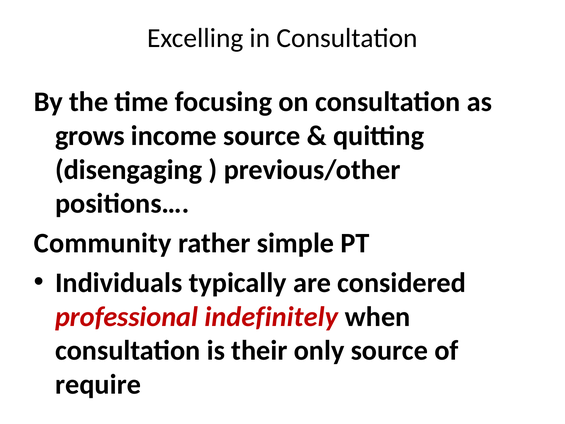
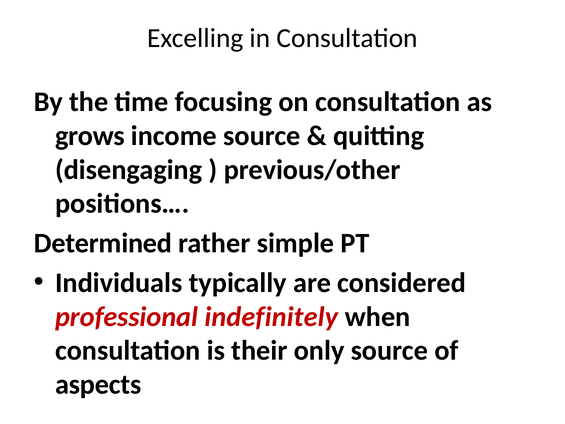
Community: Community -> Determined
require: require -> aspects
